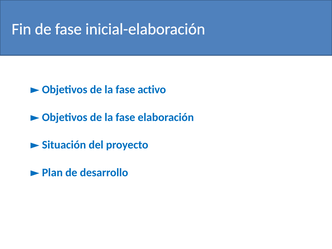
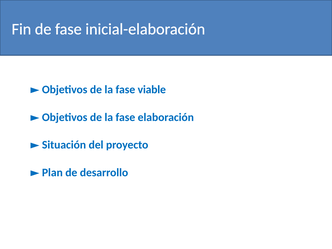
activo: activo -> viable
